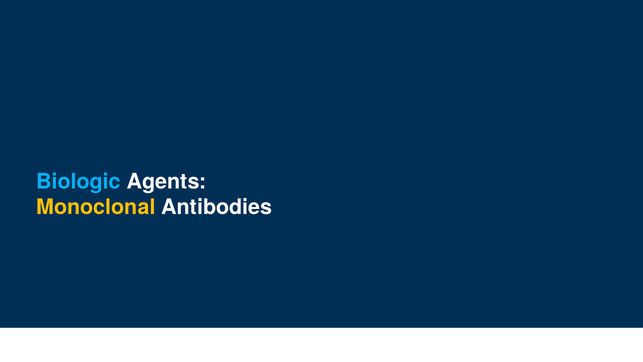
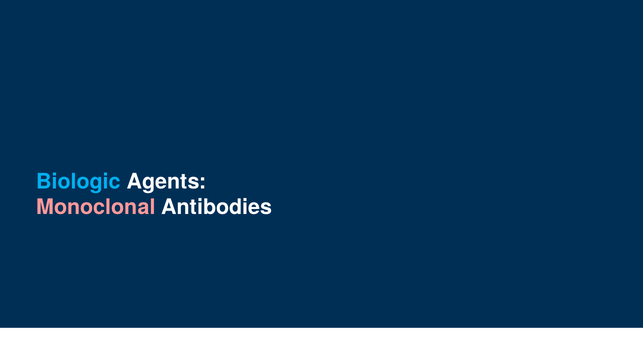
Monoclonal colour: yellow -> pink
